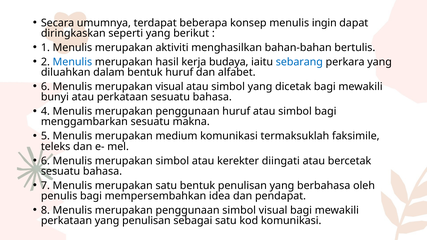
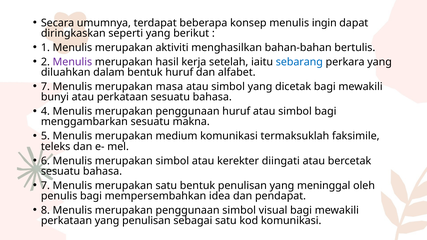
Menulis at (72, 62) colour: blue -> purple
budaya: budaya -> setelah
6 at (45, 87): 6 -> 7
merupakan visual: visual -> masa
berbahasa: berbahasa -> meninggal
